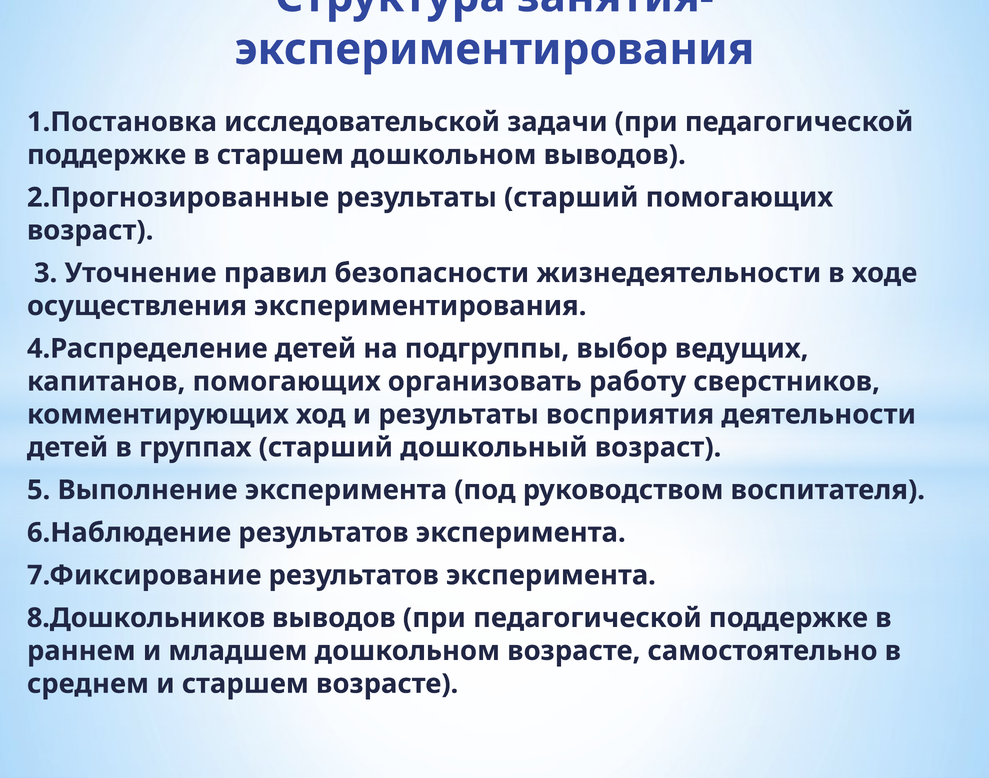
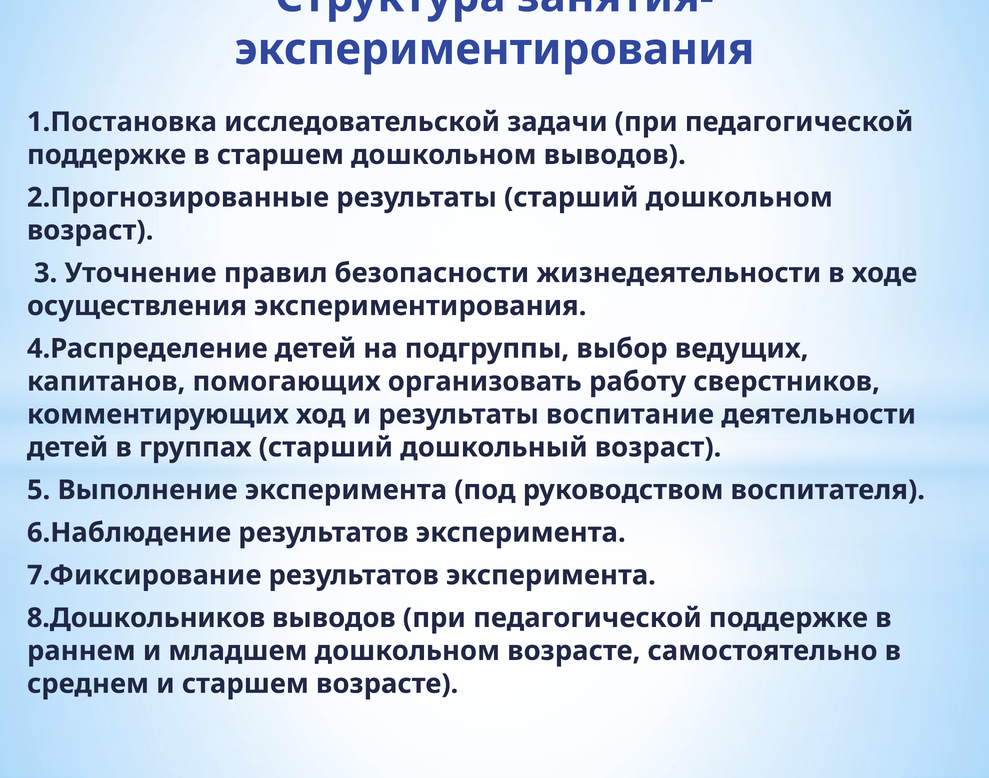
старший помогающих: помогающих -> дошкольном
восприятия: восприятия -> воспитание
